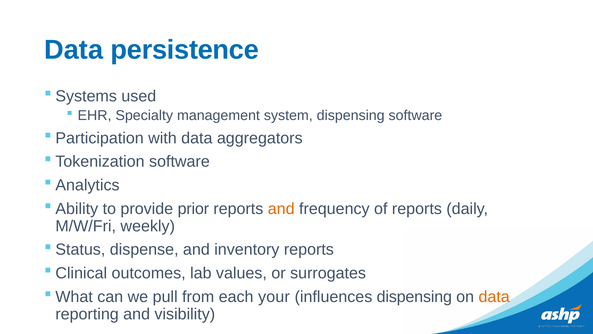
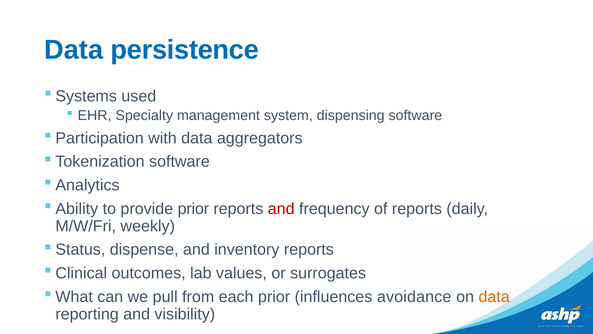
and at (281, 208) colour: orange -> red
each your: your -> prior
influences dispensing: dispensing -> avoidance
